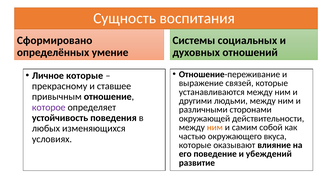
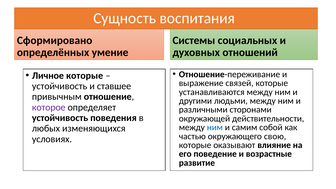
прекрасному at (60, 86): прекрасному -> устойчивость
ним at (215, 127) colour: orange -> blue
вкуса: вкуса -> свою
убеждений: убеждений -> возрастные
